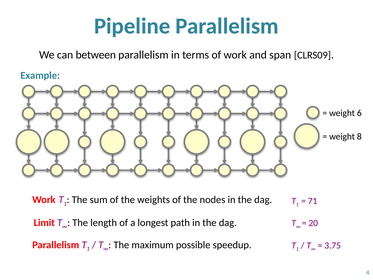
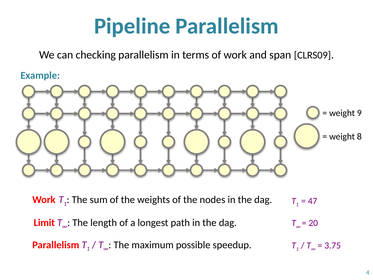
between: between -> checking
6: 6 -> 9
71: 71 -> 47
